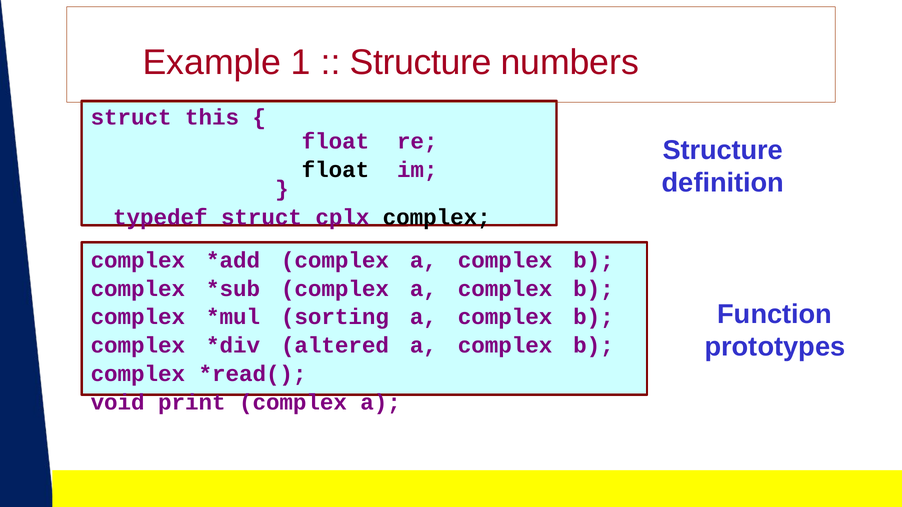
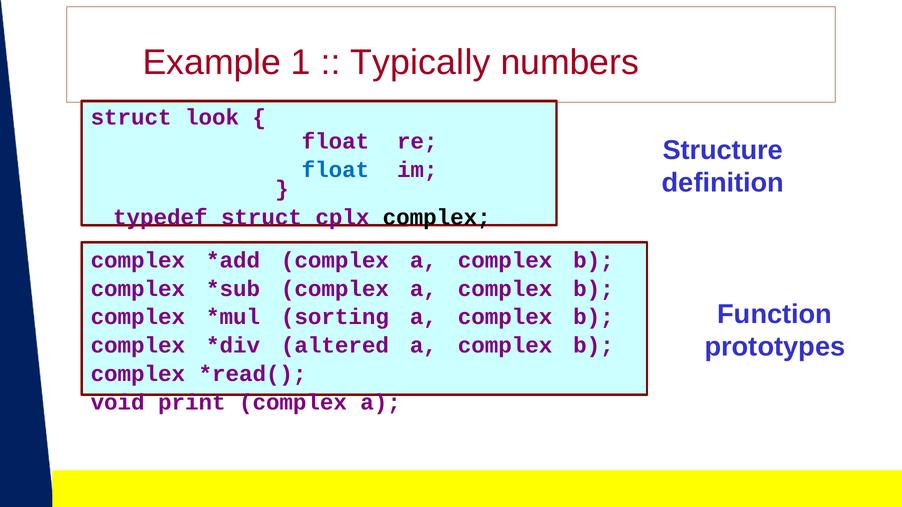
Structure at (421, 63): Structure -> Typically
this: this -> look
float at (335, 170) colour: black -> blue
